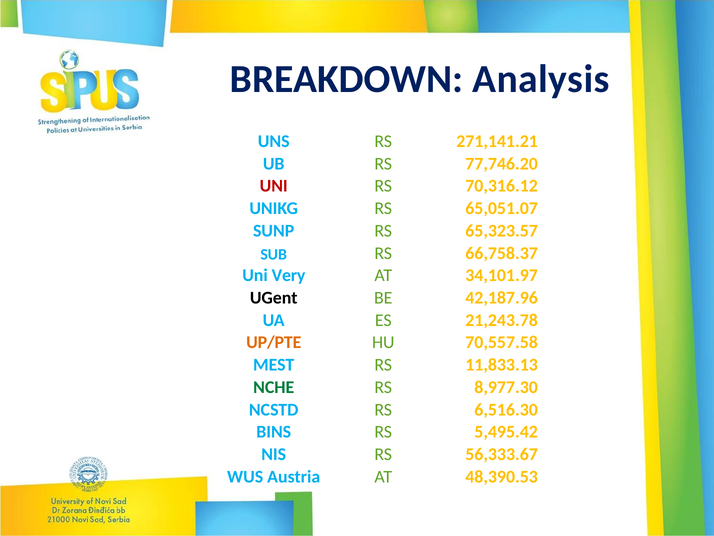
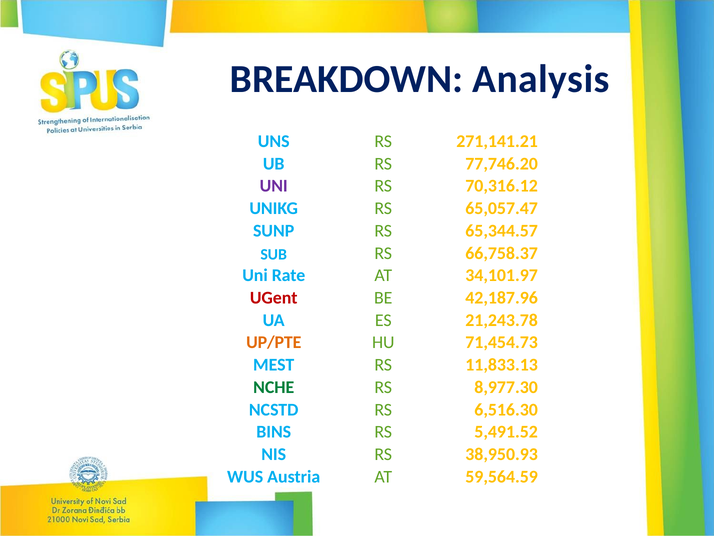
UNI at (274, 186) colour: red -> purple
65,051.07: 65,051.07 -> 65,057.47
65,323.57: 65,323.57 -> 65,344.57
Very: Very -> Rate
UGent colour: black -> red
70,557.58: 70,557.58 -> 71,454.73
5,495.42: 5,495.42 -> 5,491.52
56,333.67: 56,333.67 -> 38,950.93
48,390.53: 48,390.53 -> 59,564.59
